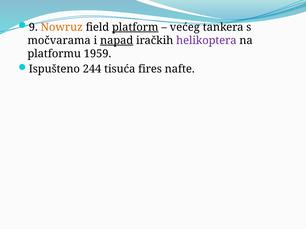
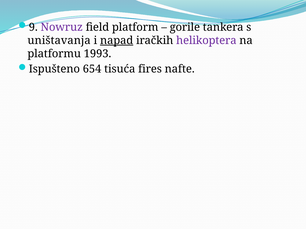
Nowruz colour: orange -> purple
platform underline: present -> none
većeg: većeg -> gorile
močvarama: močvarama -> uništavanja
1959: 1959 -> 1993
244: 244 -> 654
